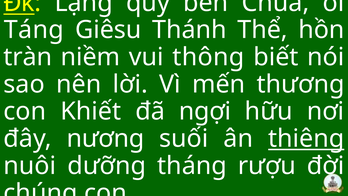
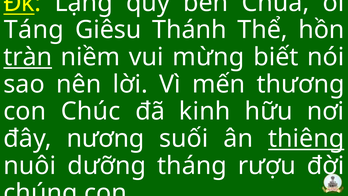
tràn underline: none -> present
thông: thông -> mừng
Khiết: Khiết -> Chúc
ngợi: ngợi -> kinh
